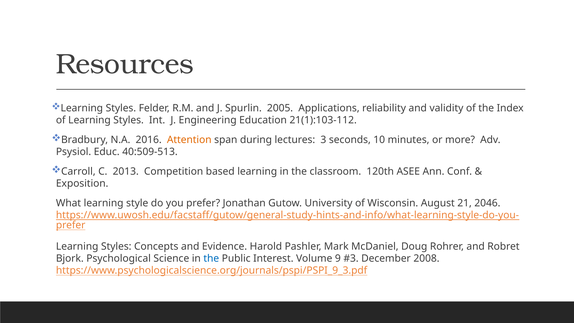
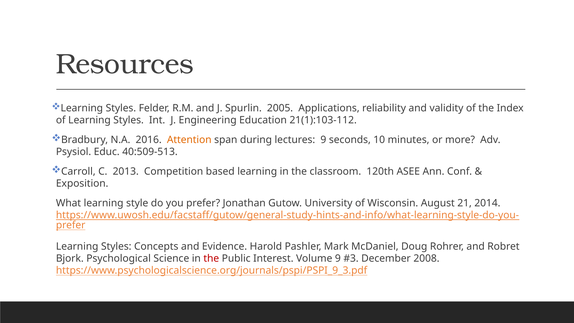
lectures 3: 3 -> 9
2046: 2046 -> 2014
the at (211, 258) colour: blue -> red
